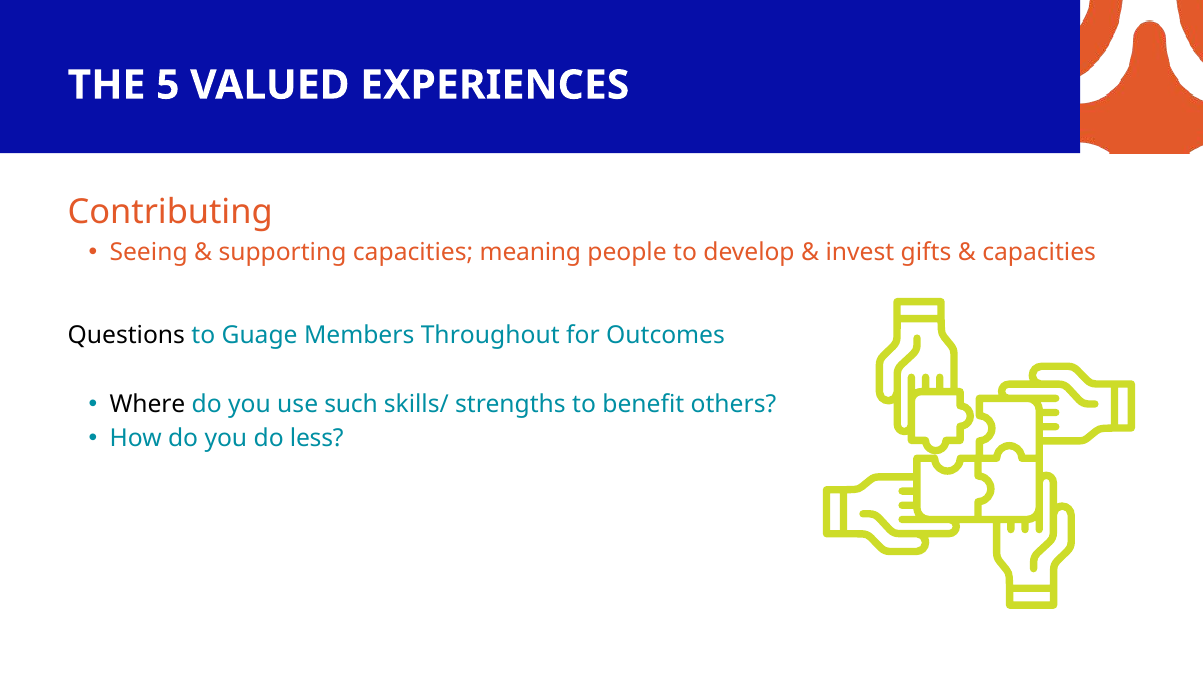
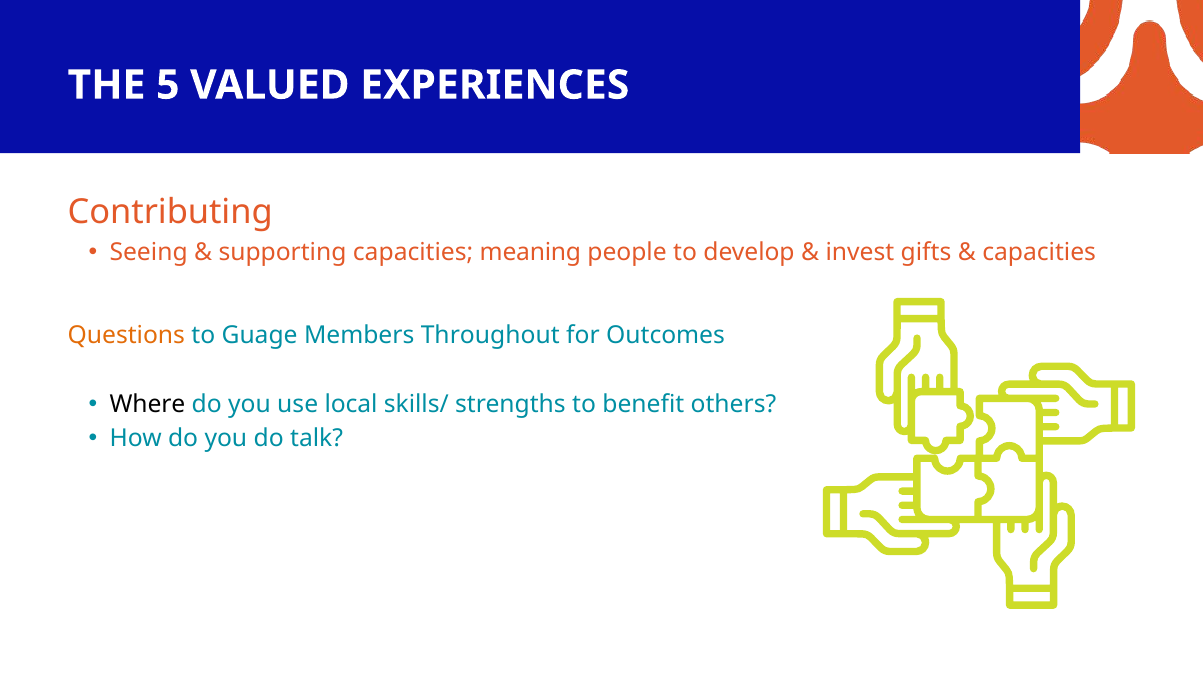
Questions colour: black -> orange
such: such -> local
less: less -> talk
